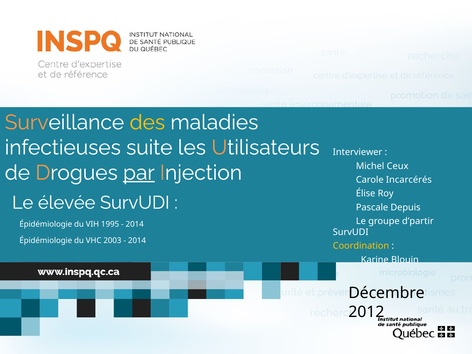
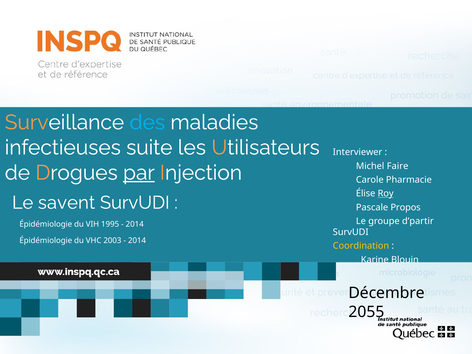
des colour: yellow -> light blue
Ceux: Ceux -> Faire
Incarcérés: Incarcérés -> Pharmacie
Roy underline: none -> present
élevée: élevée -> savent
Depuis: Depuis -> Propos
2012: 2012 -> 2055
